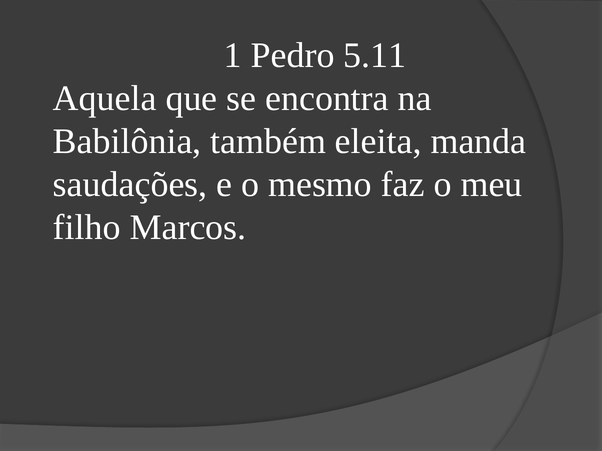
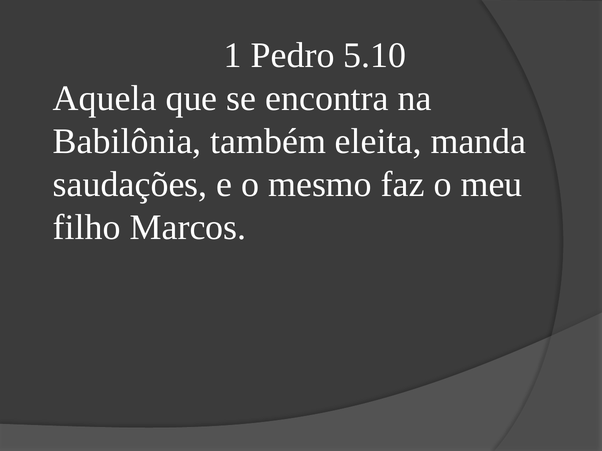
5.11: 5.11 -> 5.10
